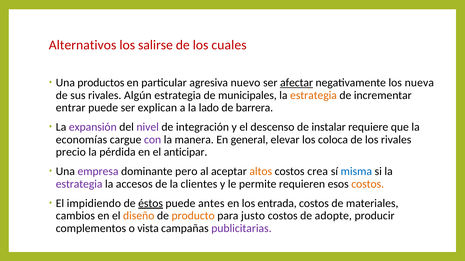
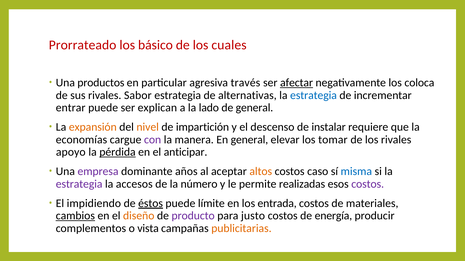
Alternativos: Alternativos -> Prorrateado
salirse: salirse -> básico
nuevo: nuevo -> través
nueva: nueva -> coloca
Algún: Algún -> Sabor
municipales: municipales -> alternativas
estrategia at (314, 95) colour: orange -> blue
de barrera: barrera -> general
expansión colour: purple -> orange
nivel colour: purple -> orange
integración: integración -> impartición
coloca: coloca -> tomar
precio: precio -> apoyo
pérdida underline: none -> present
pero: pero -> años
crea: crea -> caso
clientes: clientes -> número
requieren: requieren -> realizadas
costos at (368, 184) colour: orange -> purple
antes: antes -> límite
cambios underline: none -> present
producto colour: orange -> purple
adopte: adopte -> energía
publicitarias colour: purple -> orange
